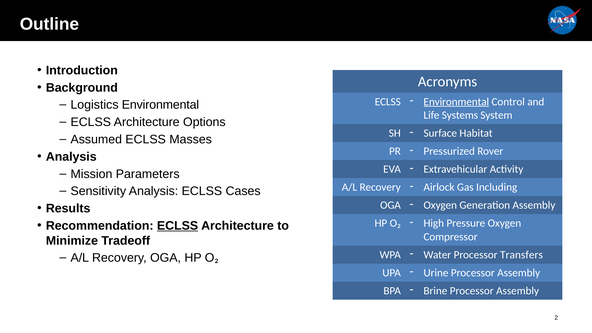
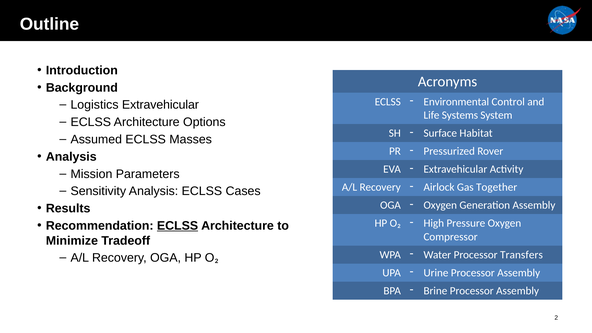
Environmental at (456, 102) underline: present -> none
Logistics Environmental: Environmental -> Extravehicular
Including: Including -> Together
